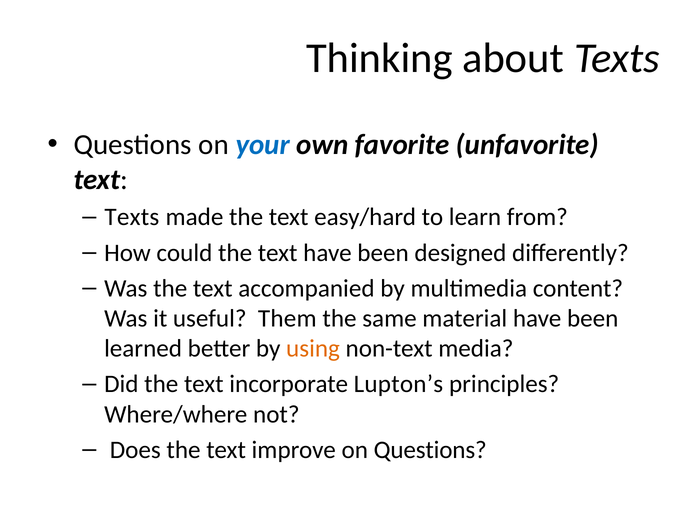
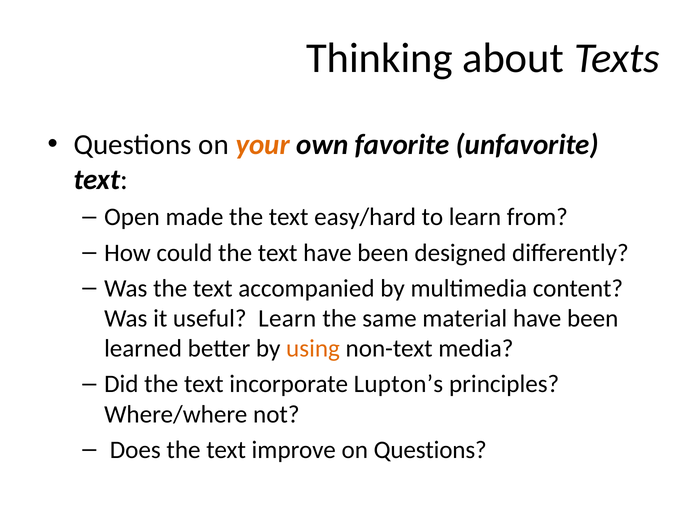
your colour: blue -> orange
Texts at (132, 217): Texts -> Open
useful Them: Them -> Learn
